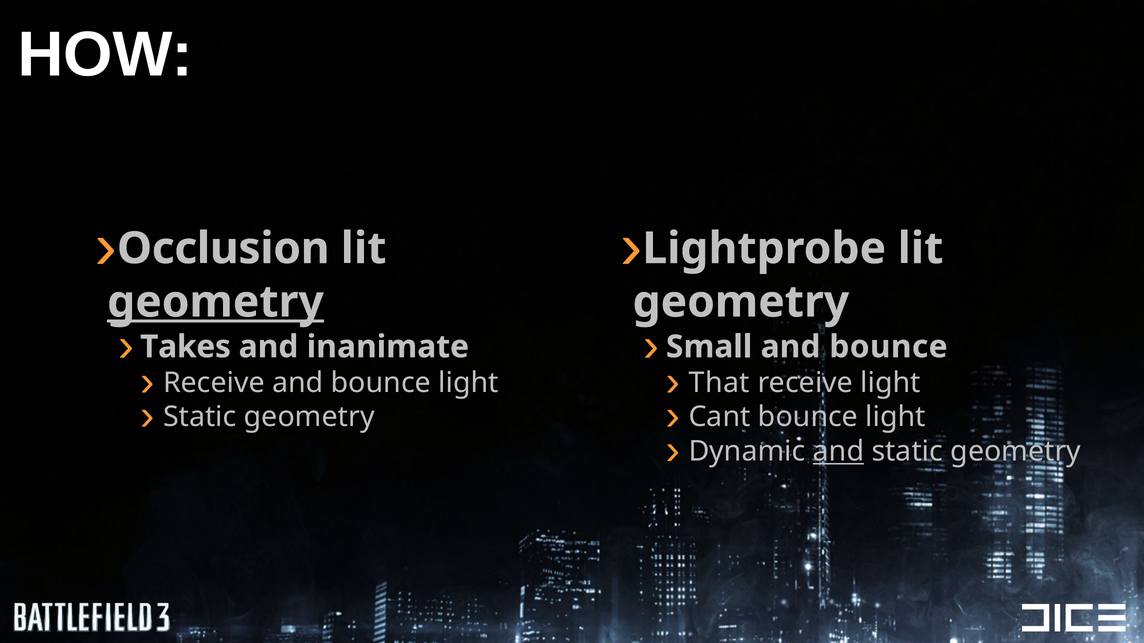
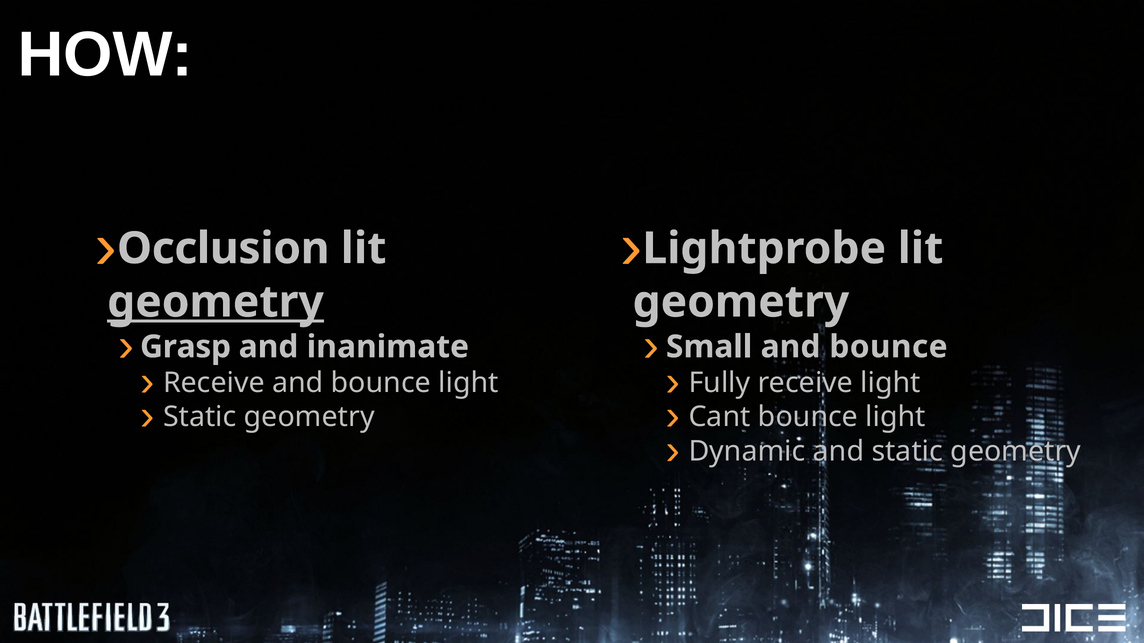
Takes: Takes -> Grasp
That: That -> Fully
and at (838, 452) underline: present -> none
